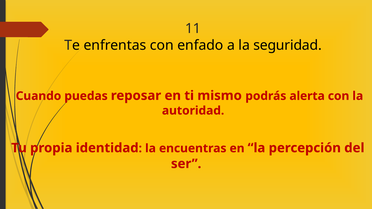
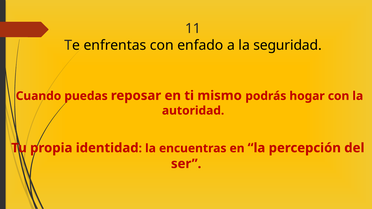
alerta: alerta -> hogar
